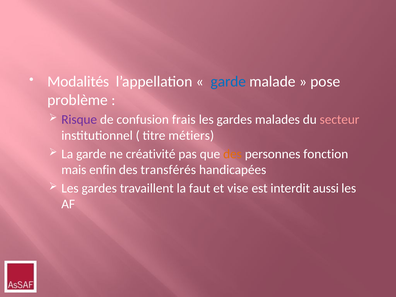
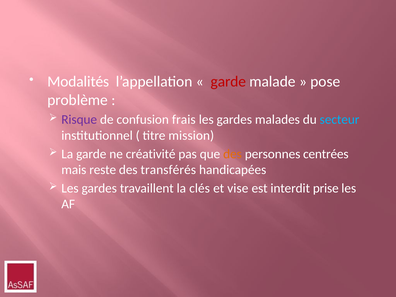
garde at (228, 82) colour: blue -> red
secteur colour: pink -> light blue
métiers: métiers -> mission
fonction: fonction -> centrées
enfin: enfin -> reste
faut: faut -> clés
aussi: aussi -> prise
